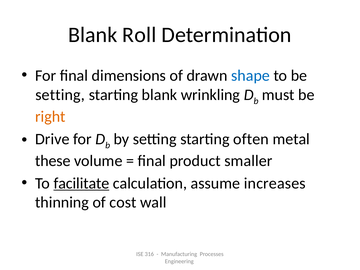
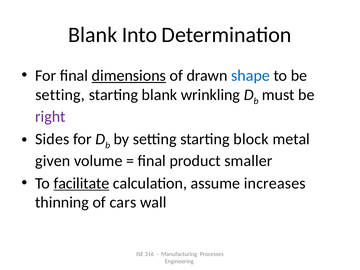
Roll: Roll -> Into
dimensions underline: none -> present
right colour: orange -> purple
Drive: Drive -> Sides
often: often -> block
these: these -> given
cost: cost -> cars
